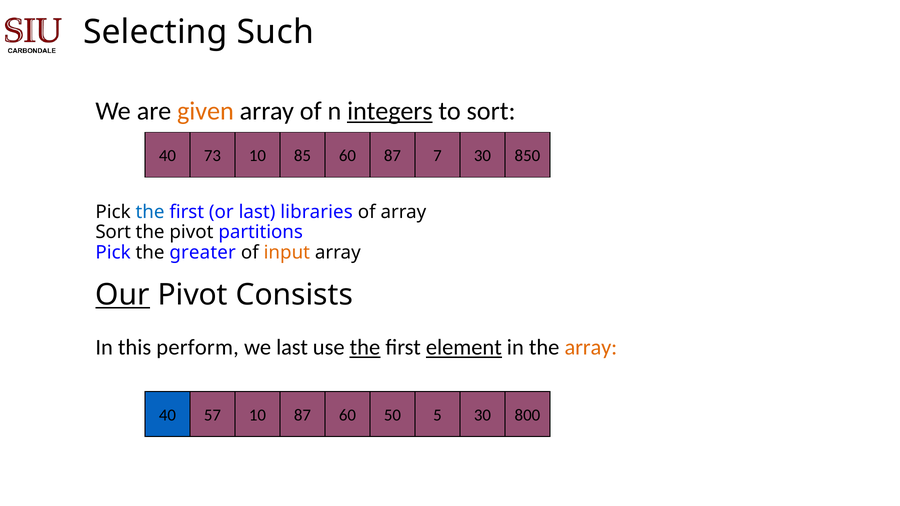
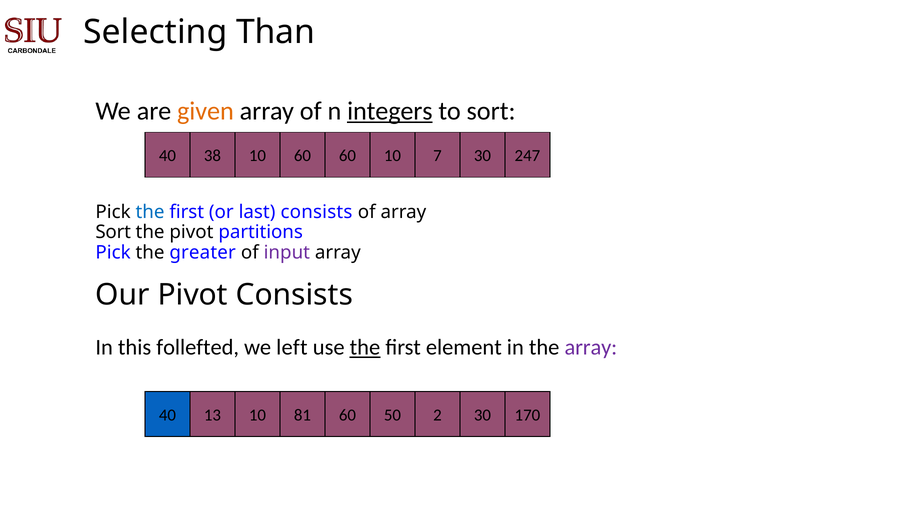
Such: Such -> Than
73: 73 -> 38
10 85: 85 -> 60
60 87: 87 -> 10
850: 850 -> 247
last libraries: libraries -> consists
input colour: orange -> purple
Our underline: present -> none
perform: perform -> follefted
we last: last -> left
element underline: present -> none
array at (591, 348) colour: orange -> purple
57: 57 -> 13
10 87: 87 -> 81
5: 5 -> 2
800: 800 -> 170
